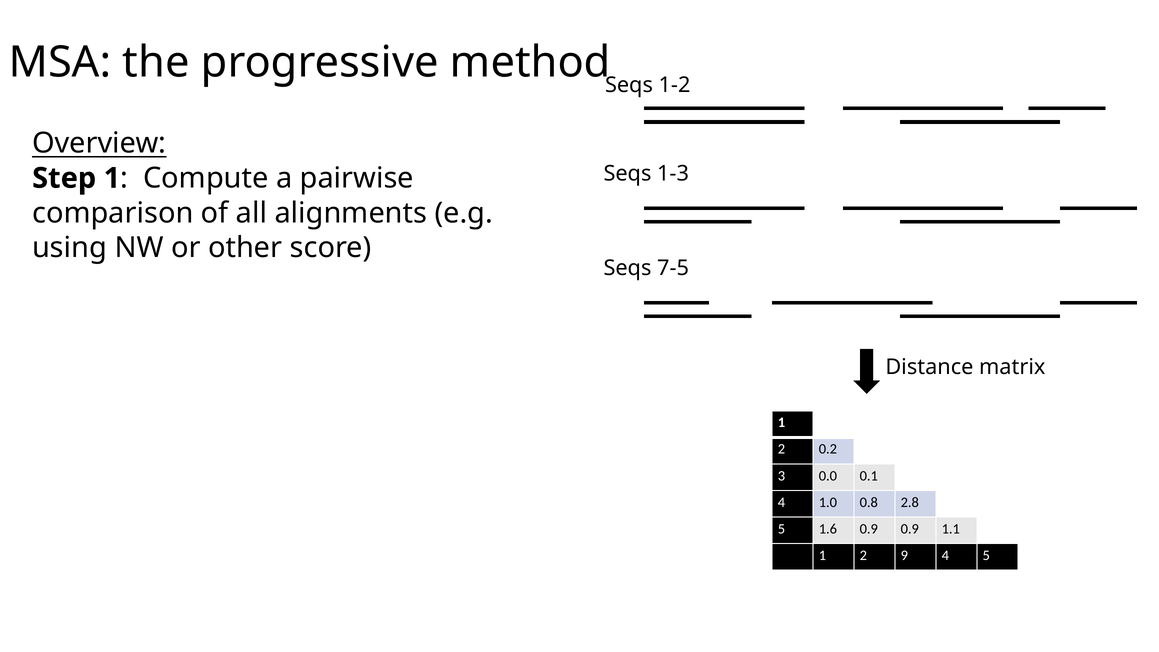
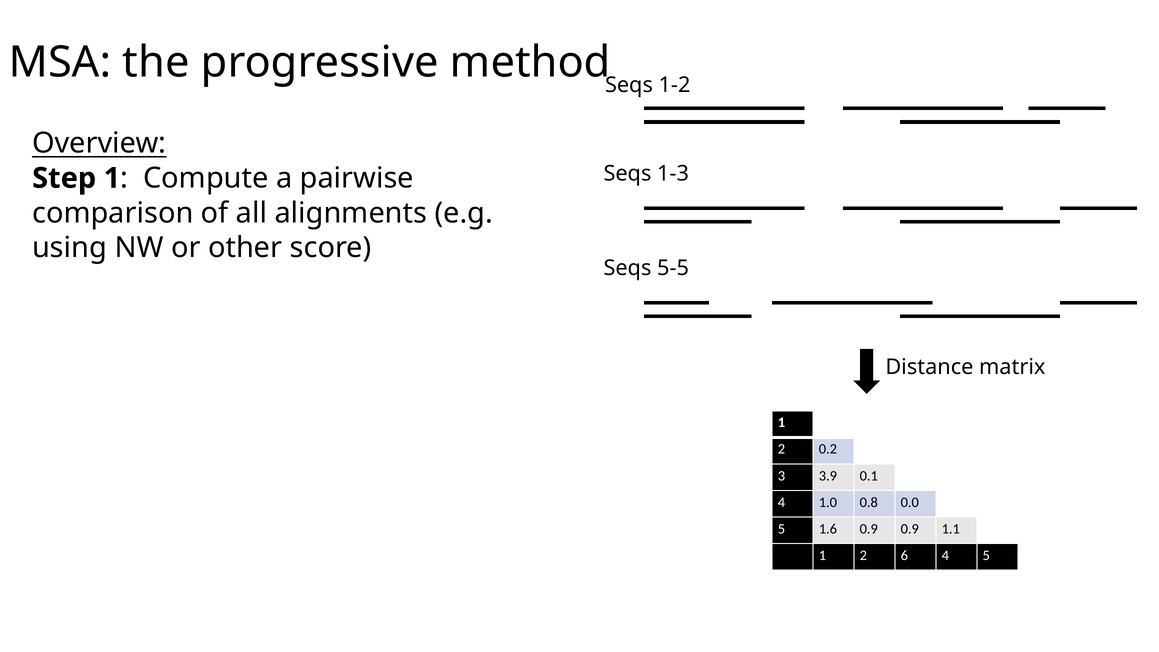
7-5: 7-5 -> 5-5
0.0: 0.0 -> 3.9
2.8: 2.8 -> 0.0
9: 9 -> 6
